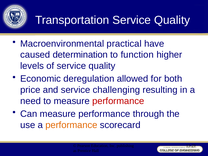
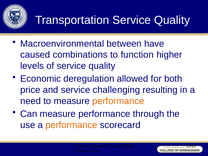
practical: practical -> between
determination: determination -> combinations
performance at (118, 101) colour: red -> orange
